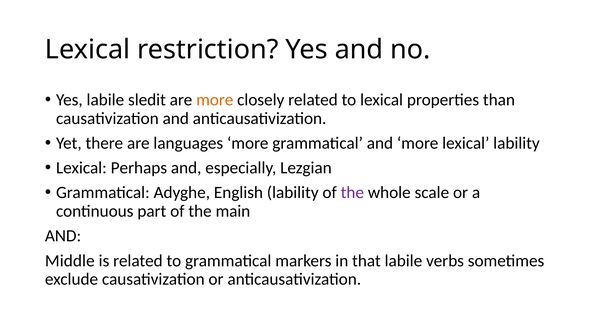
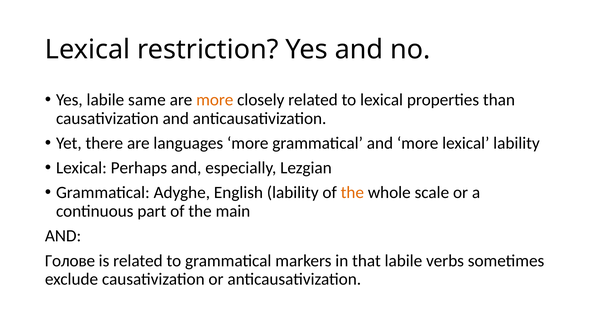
sledit: sledit -> same
the at (352, 193) colour: purple -> orange
Middle: Middle -> Голове
